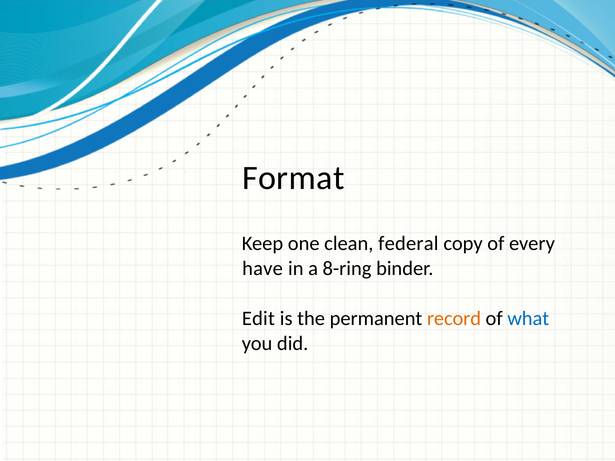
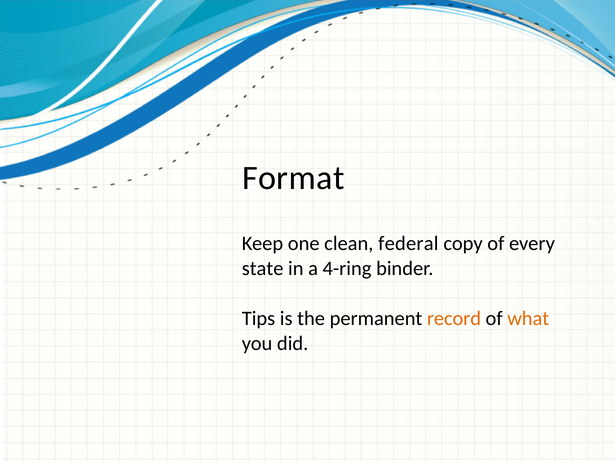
have: have -> state
8-ring: 8-ring -> 4-ring
Edit: Edit -> Tips
what colour: blue -> orange
